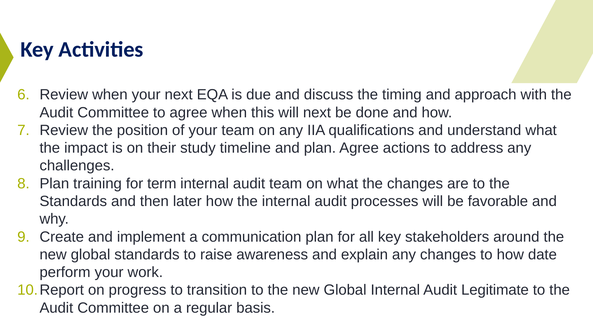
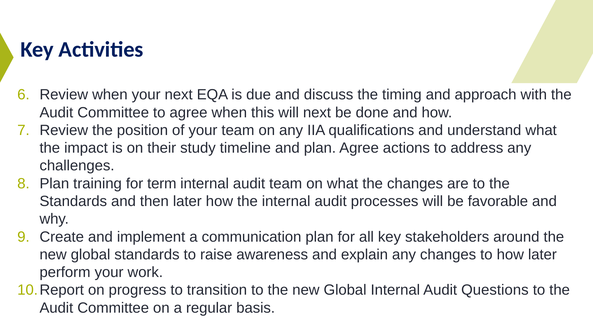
how date: date -> later
Legitimate: Legitimate -> Questions
